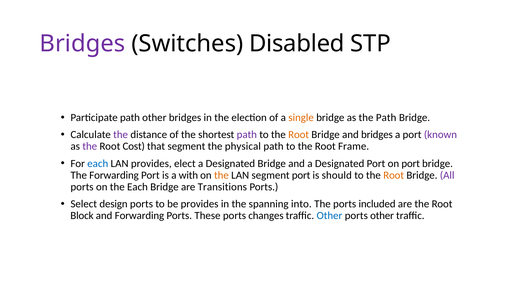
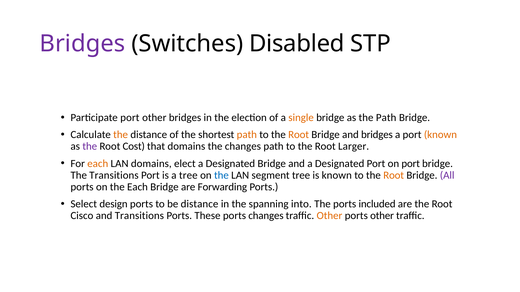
Participate path: path -> port
the at (121, 135) colour: purple -> orange
path at (247, 135) colour: purple -> orange
known at (440, 135) colour: purple -> orange
that segment: segment -> domains
the physical: physical -> changes
Frame: Frame -> Larger
each at (98, 164) colour: blue -> orange
LAN provides: provides -> domains
The Forwarding: Forwarding -> Transitions
a with: with -> tree
the at (221, 175) colour: orange -> blue
segment port: port -> tree
is should: should -> known
Transitions: Transitions -> Forwarding
be provides: provides -> distance
Block: Block -> Cisco
and Forwarding: Forwarding -> Transitions
Other at (329, 216) colour: blue -> orange
